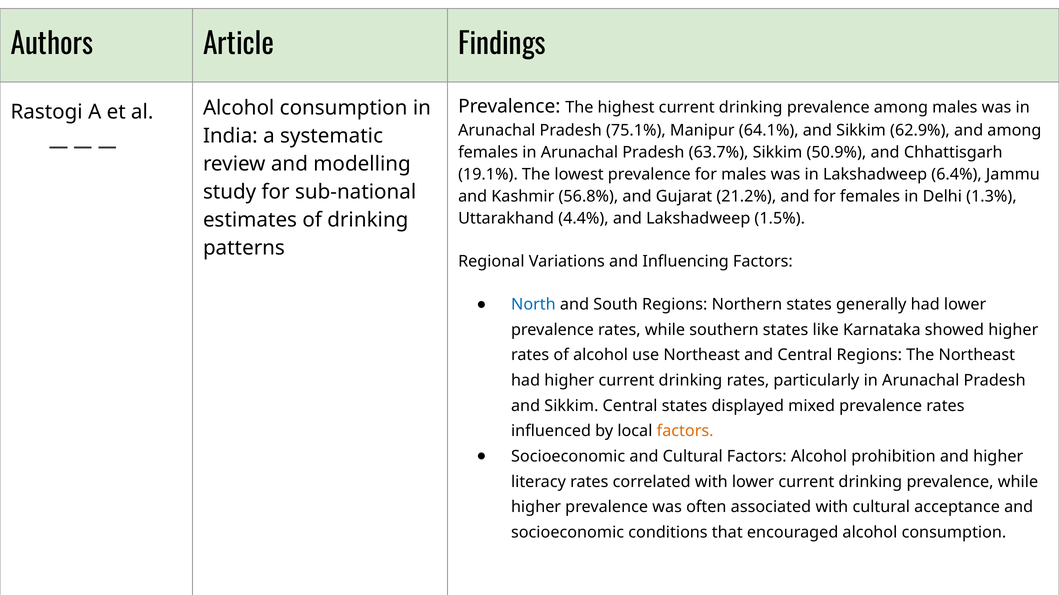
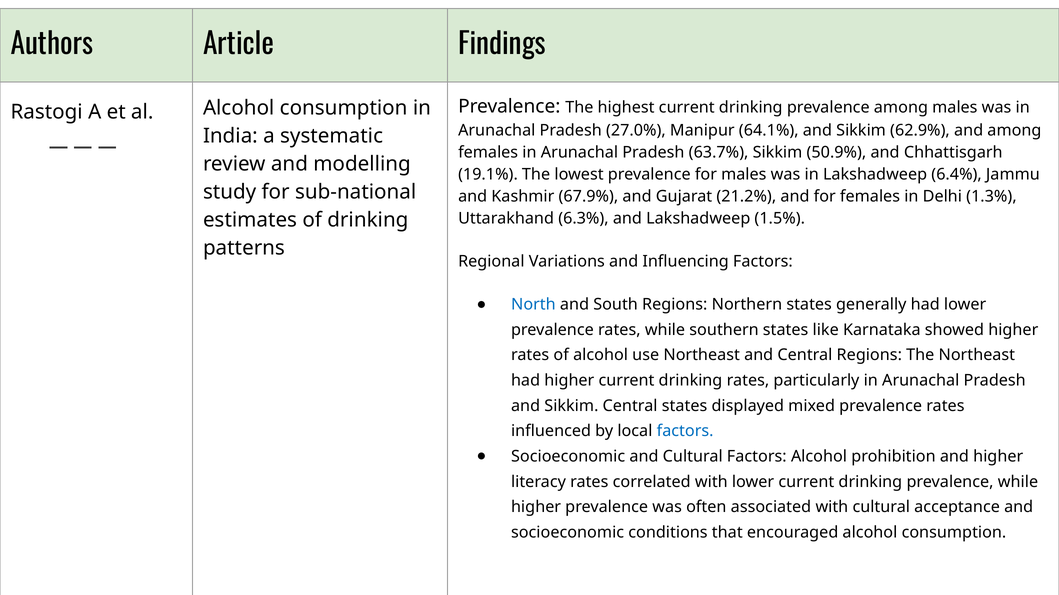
75.1%: 75.1% -> 27.0%
56.8%: 56.8% -> 67.9%
4.4%: 4.4% -> 6.3%
factors at (685, 432) colour: orange -> blue
